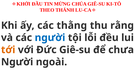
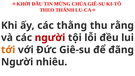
người at (50, 38) colour: blue -> red
chưa: chưa -> đãng
ngoài: ngoài -> nhiêu
